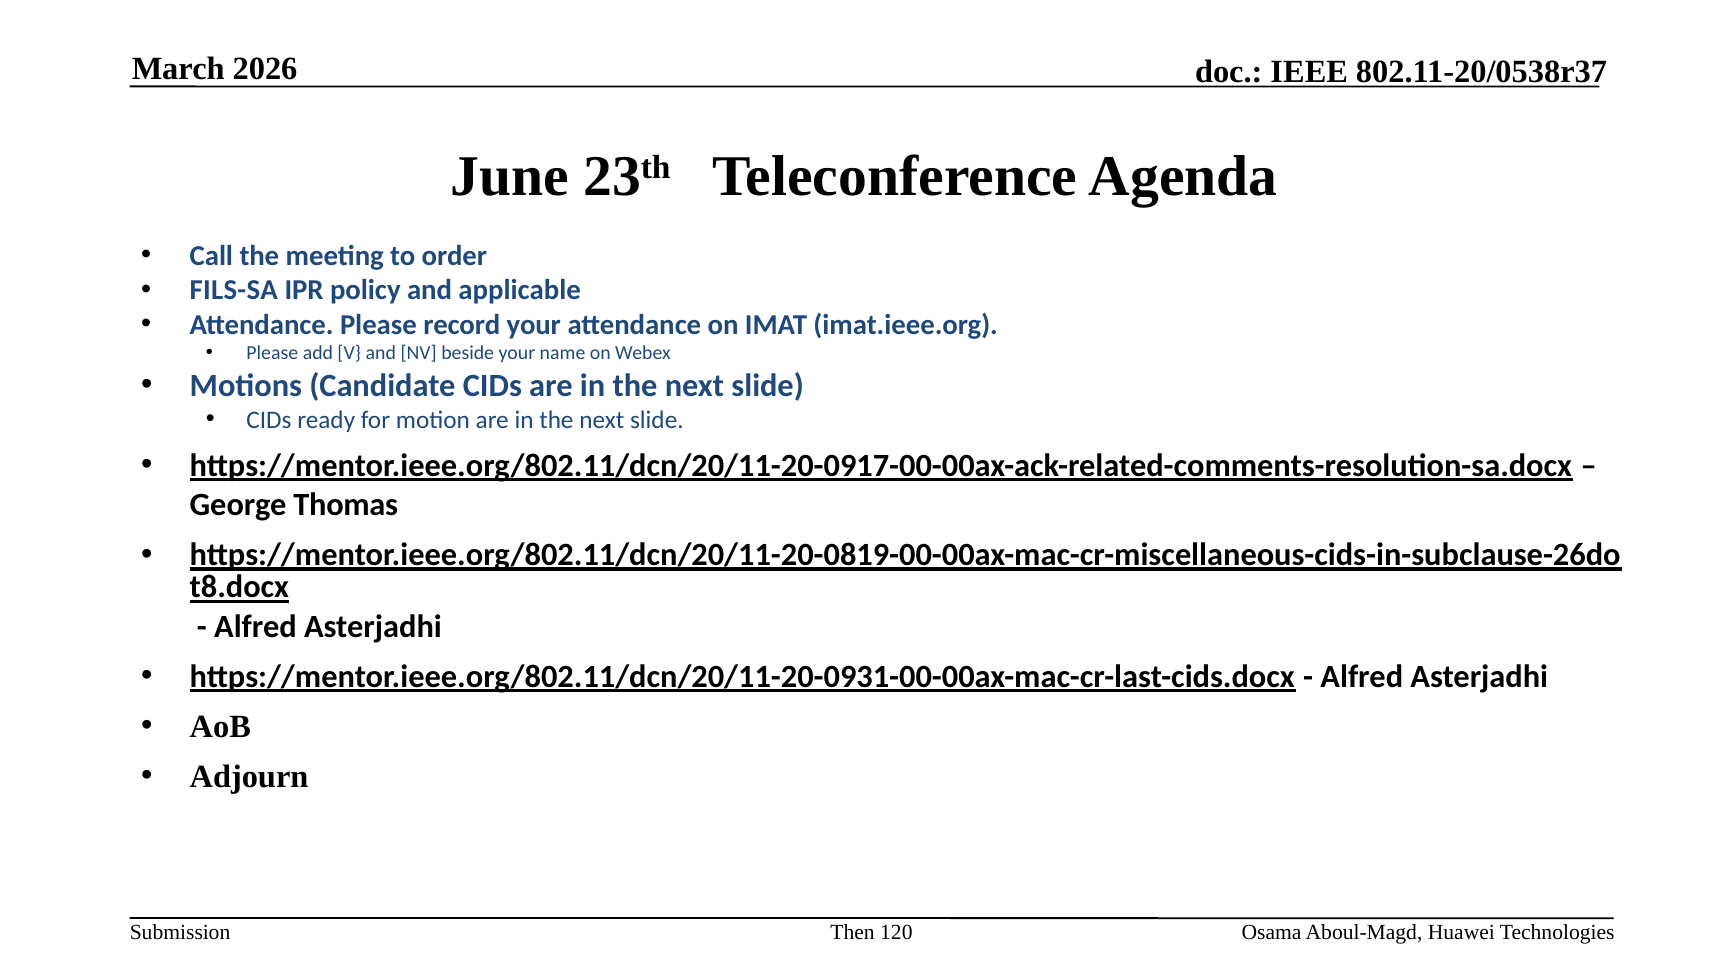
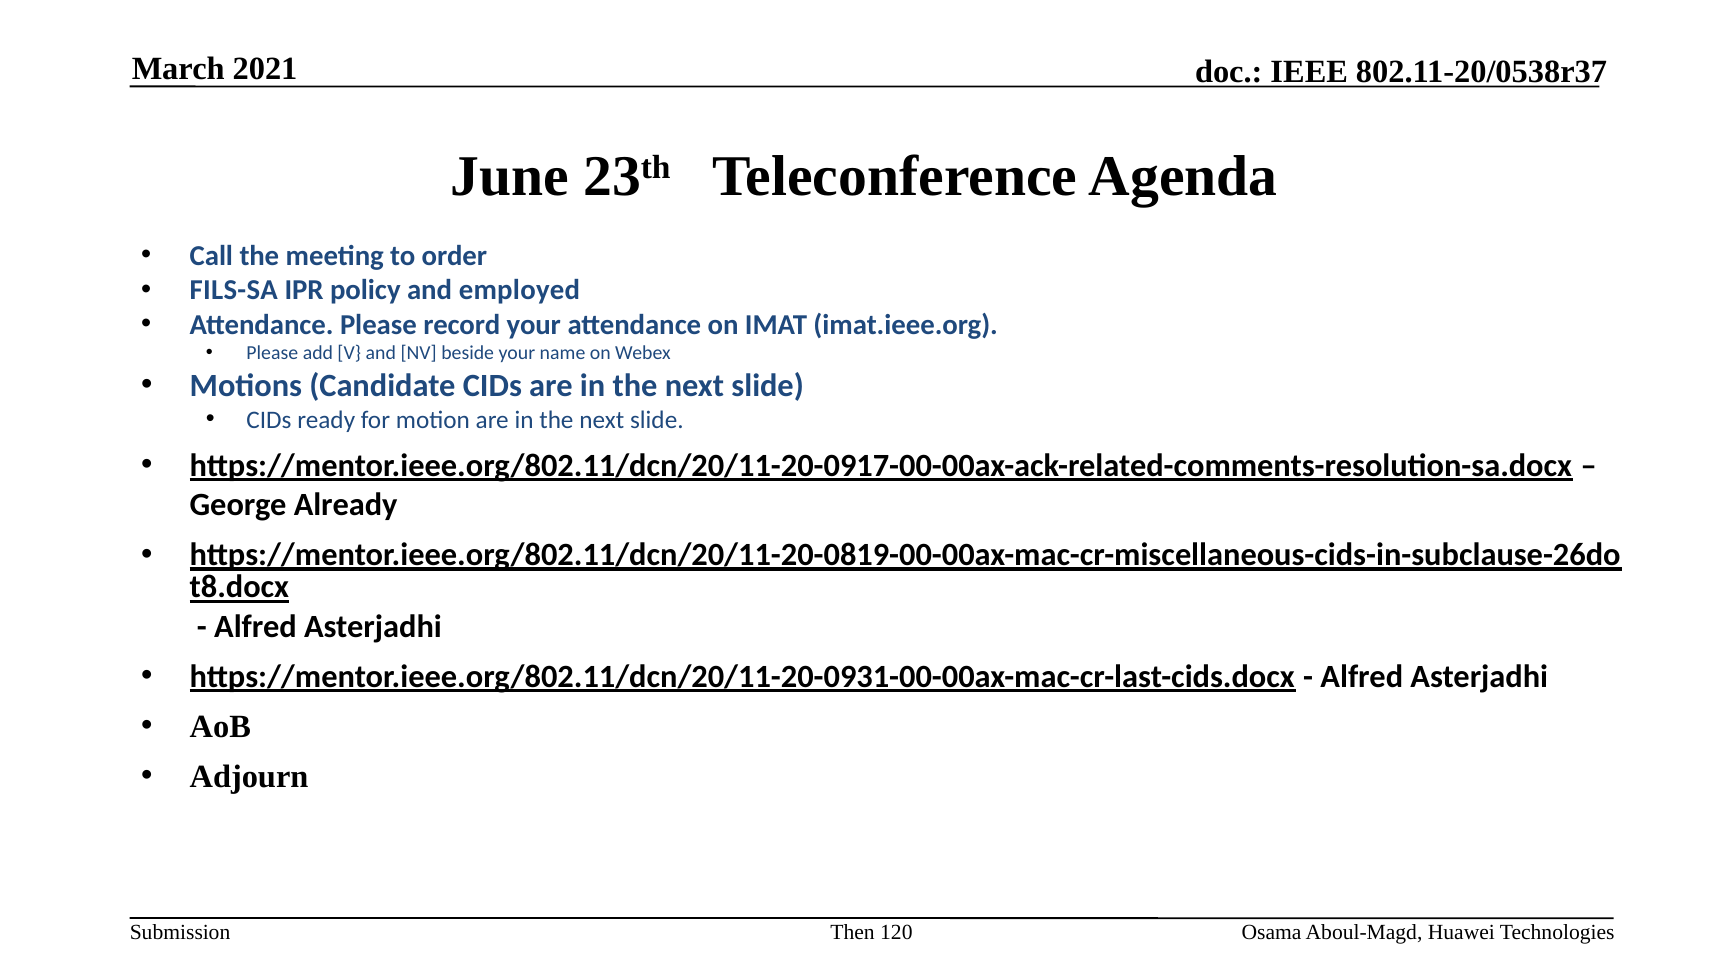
2026: 2026 -> 2021
applicable: applicable -> employed
Thomas: Thomas -> Already
